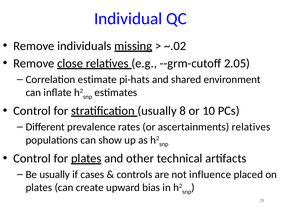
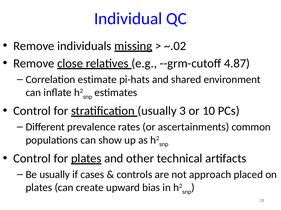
2.05: 2.05 -> 4.87
8: 8 -> 3
ascertainments relatives: relatives -> common
influence: influence -> approach
